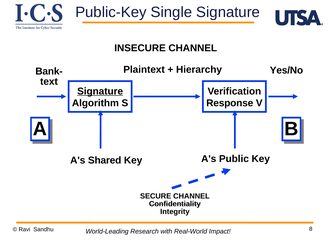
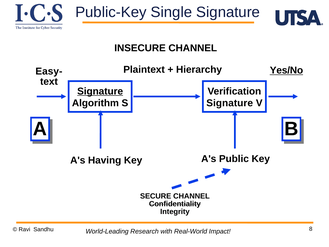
Yes/No underline: none -> present
Bank-: Bank- -> Easy-
Response at (230, 103): Response -> Signature
Shared: Shared -> Having
